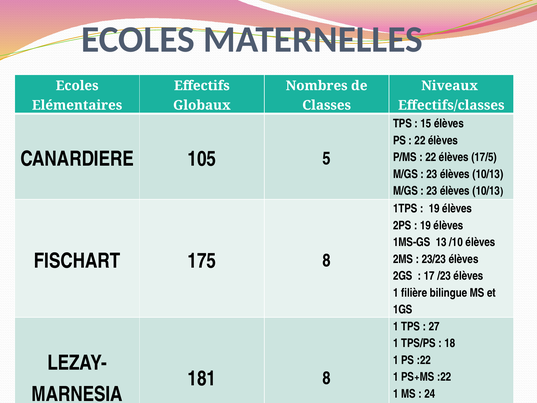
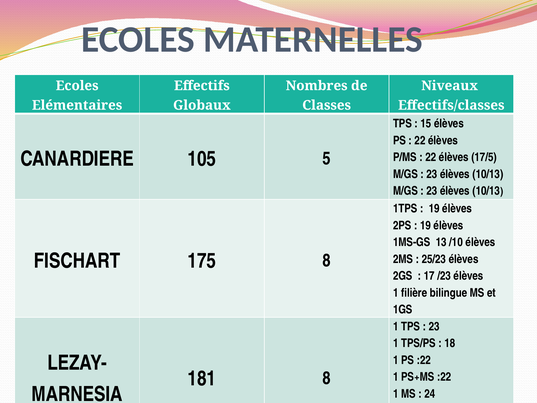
23/23: 23/23 -> 25/23
27 at (434, 326): 27 -> 23
